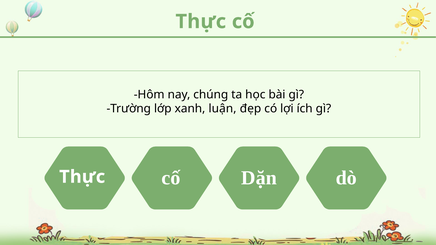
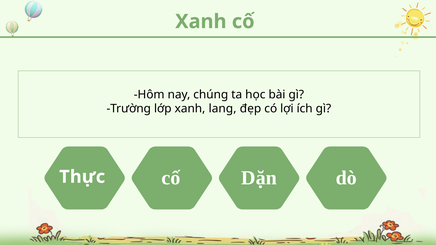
Thực at (201, 22): Thực -> Xanh
luận: luận -> lang
